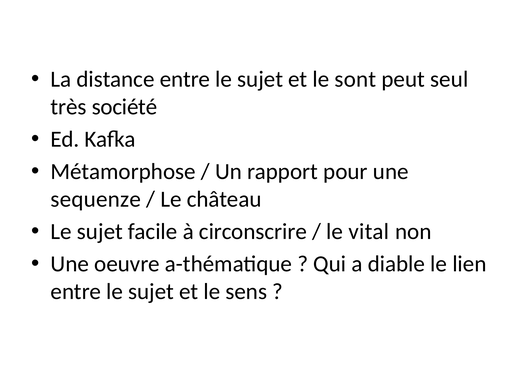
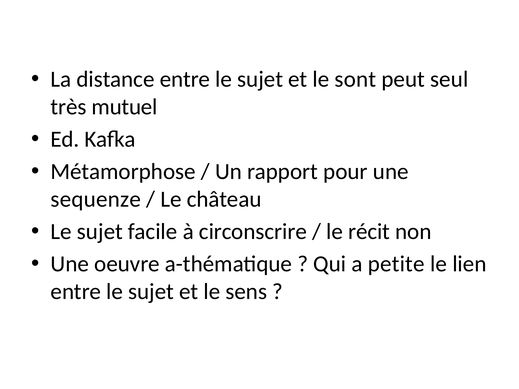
société: société -> mutuel
vital: vital -> récit
diable: diable -> petite
